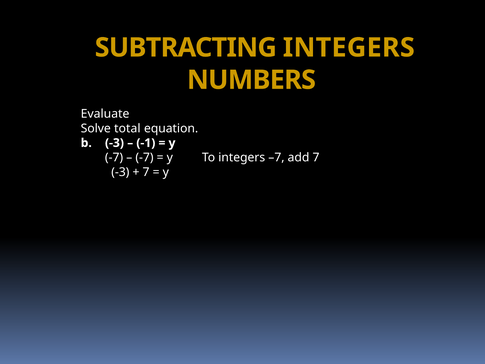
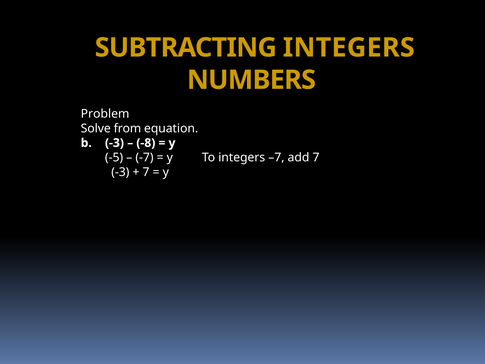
Evaluate: Evaluate -> Problem
total: total -> from
-1: -1 -> -8
-7 at (114, 157): -7 -> -5
